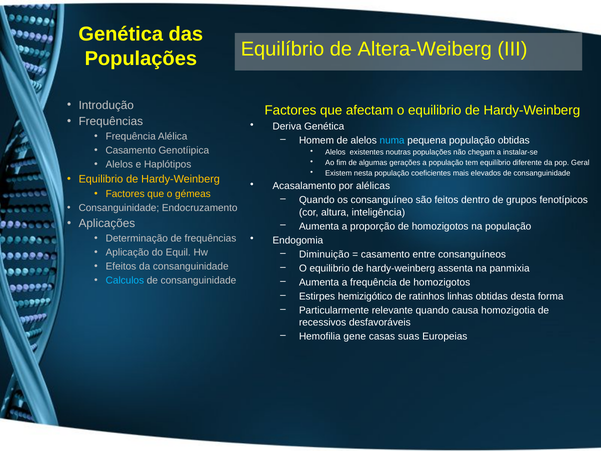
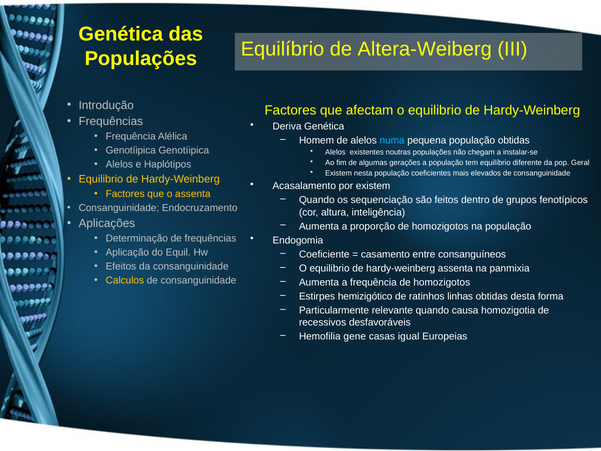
Casamento at (131, 150): Casamento -> Genotíipica
por alélicas: alélicas -> existem
o gémeas: gémeas -> assenta
consanguíneo: consanguíneo -> sequenciação
Diminuição: Diminuição -> Coeficiente
Calculos colour: light blue -> yellow
suas: suas -> igual
